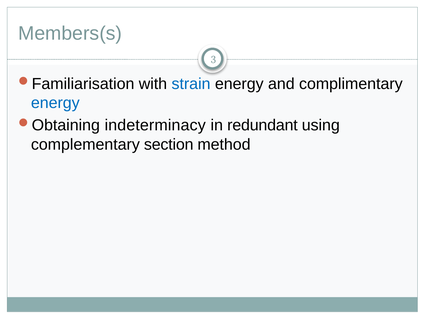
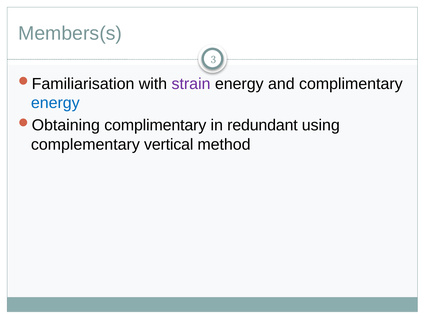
strain colour: blue -> purple
indeterminacy at (155, 125): indeterminacy -> complimentary
section: section -> vertical
